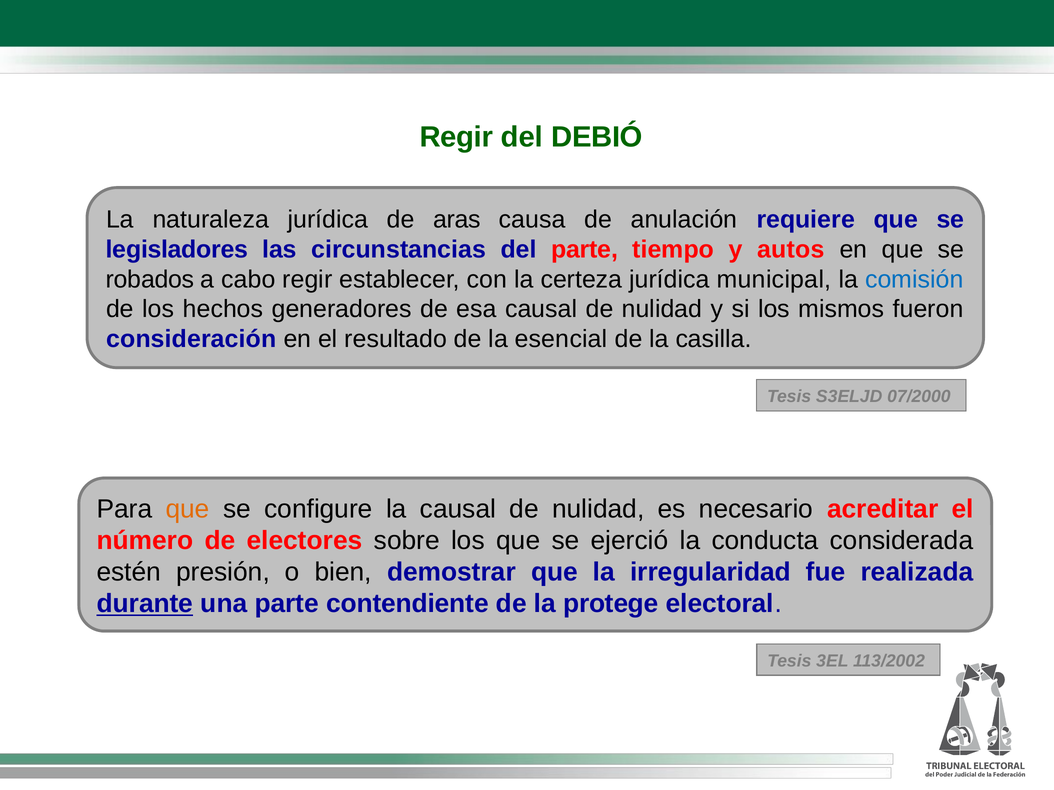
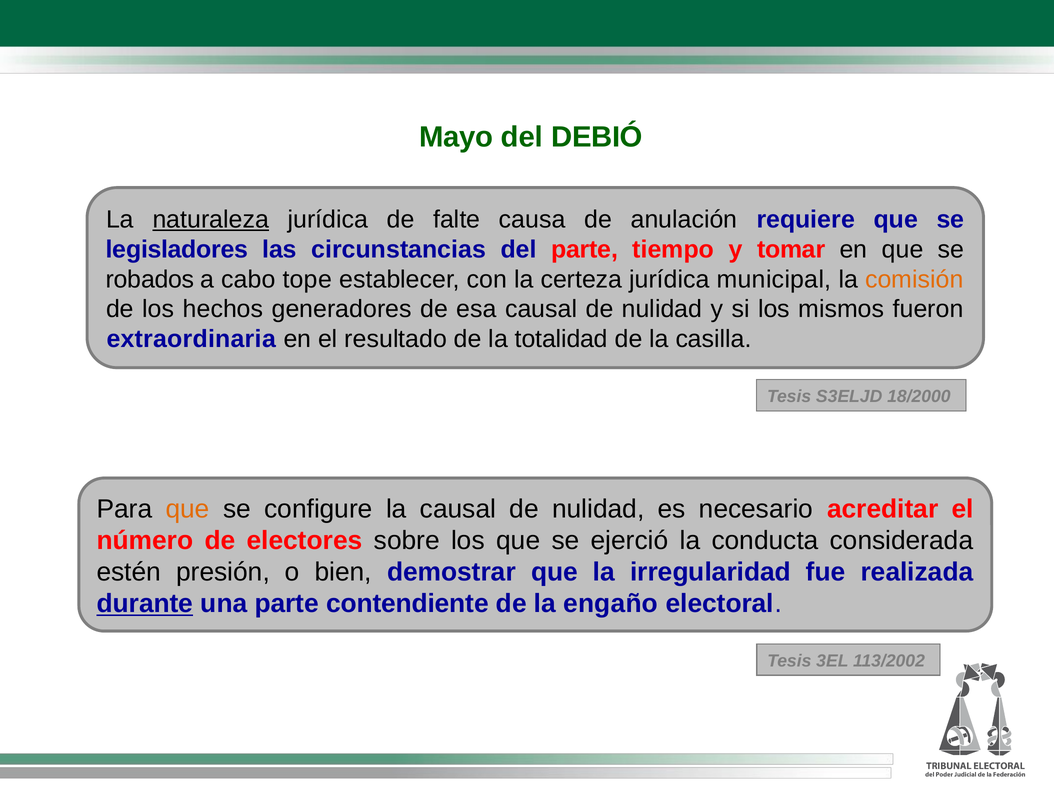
Regir at (456, 137): Regir -> Mayo
naturaleza underline: none -> present
aras: aras -> falte
autos: autos -> tomar
cabo regir: regir -> tope
comisión colour: blue -> orange
consideración: consideración -> extraordinaria
esencial: esencial -> totalidad
07/2000: 07/2000 -> 18/2000
protege: protege -> engaño
